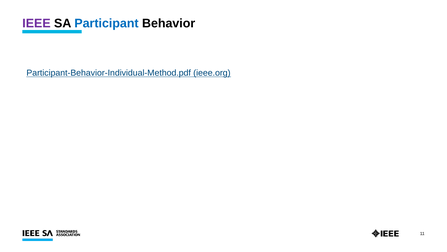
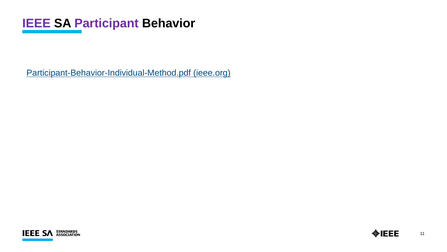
Participant colour: blue -> purple
